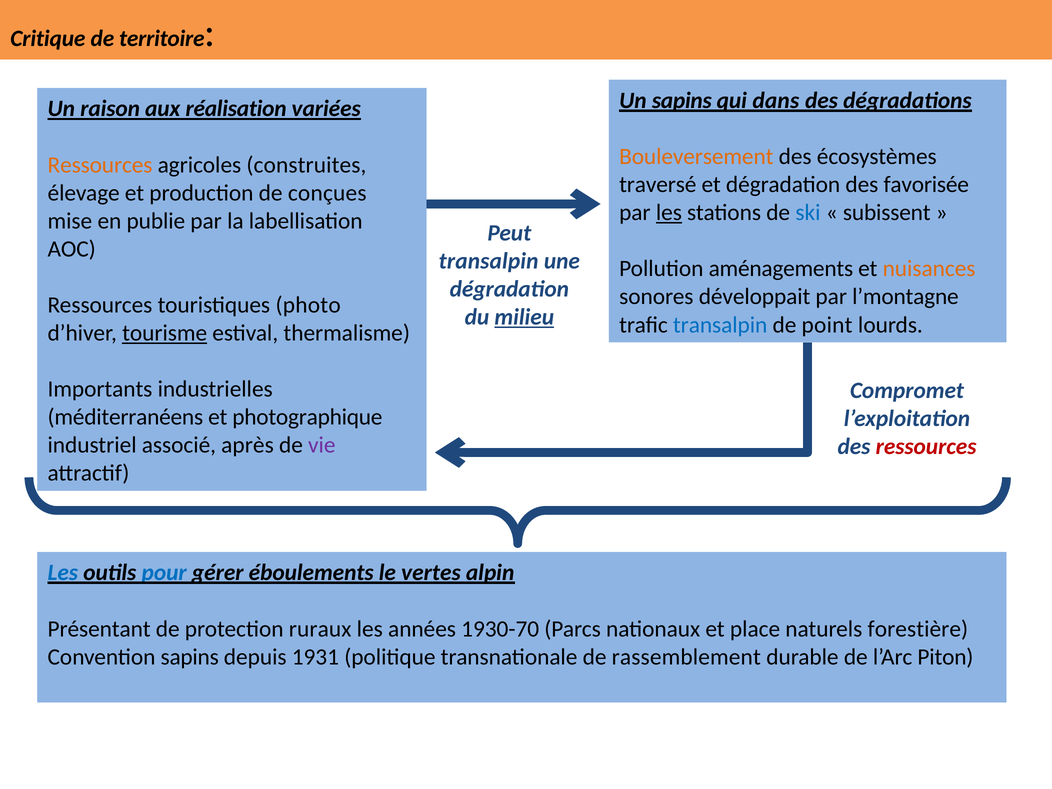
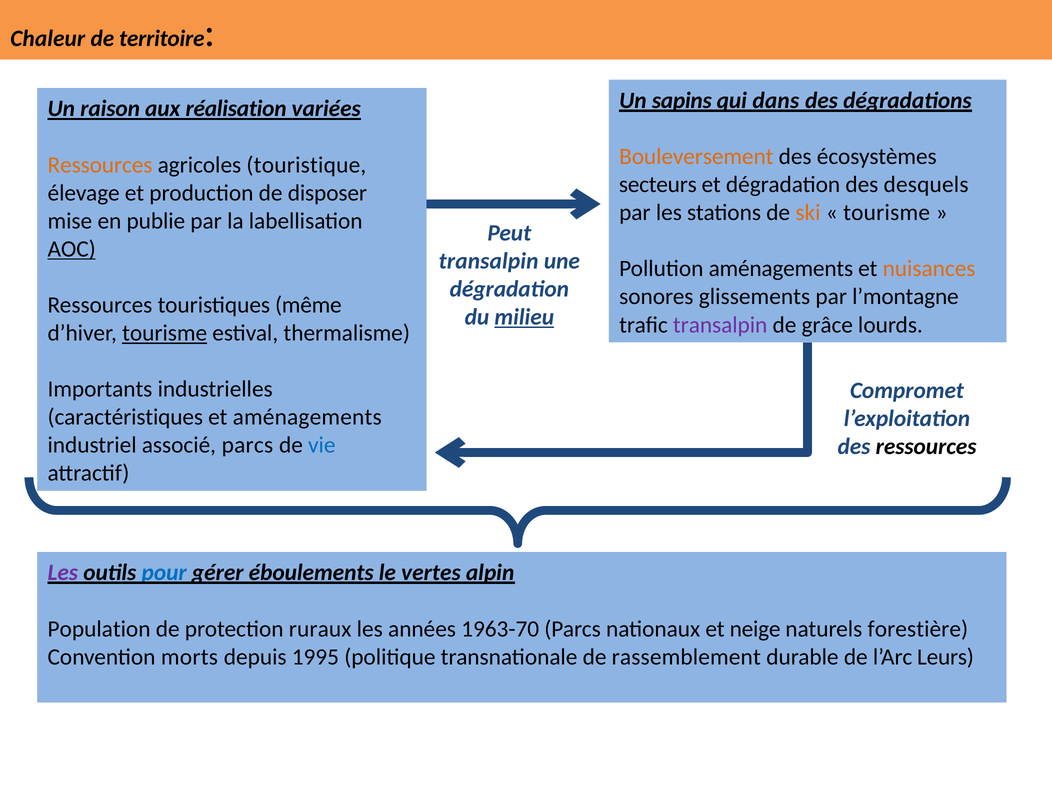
Critique: Critique -> Chaleur
construites: construites -> touristique
traversé: traversé -> secteurs
favorisée: favorisée -> desquels
conçues: conçues -> disposer
les at (669, 213) underline: present -> none
ski colour: blue -> orange
subissent at (887, 213): subissent -> tourisme
AOC underline: none -> present
développait: développait -> glissements
photo: photo -> même
transalpin at (720, 325) colour: blue -> purple
point: point -> grâce
méditerranéens: méditerranéens -> caractéristiques
et photographique: photographique -> aménagements
associé après: après -> parcs
vie colour: purple -> blue
ressources at (926, 447) colour: red -> black
Les at (63, 573) colour: blue -> purple
Présentant: Présentant -> Population
1930-70: 1930-70 -> 1963-70
place: place -> neige
Convention sapins: sapins -> morts
1931: 1931 -> 1995
Piton: Piton -> Leurs
